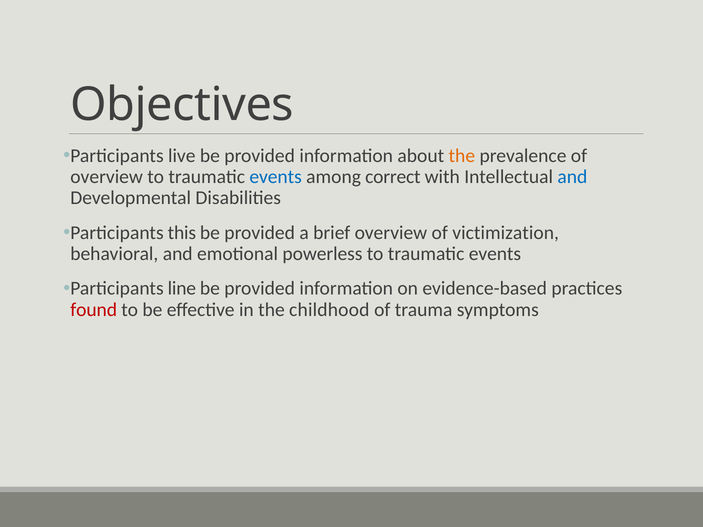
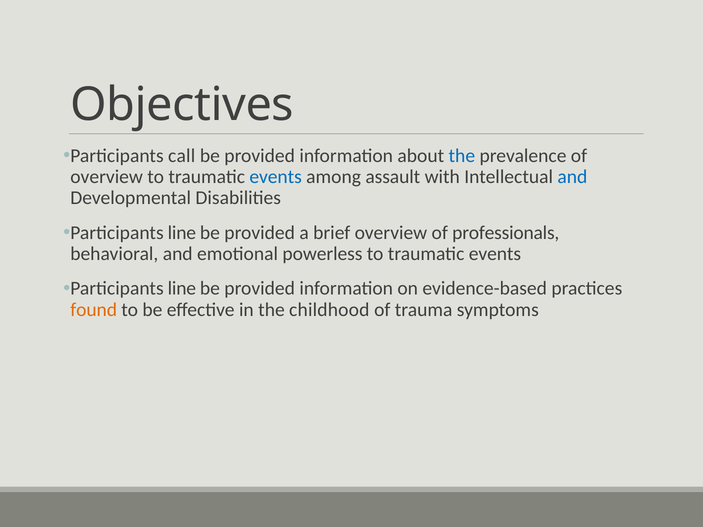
live: live -> call
the at (462, 156) colour: orange -> blue
correct: correct -> assault
this at (182, 233): this -> line
victimization: victimization -> professionals
found colour: red -> orange
